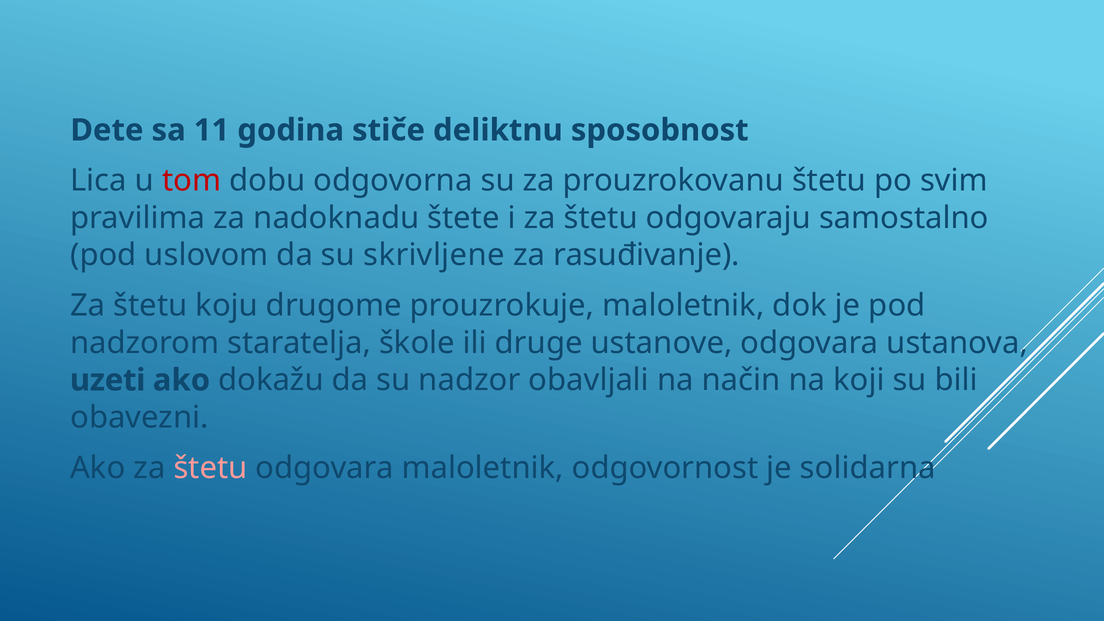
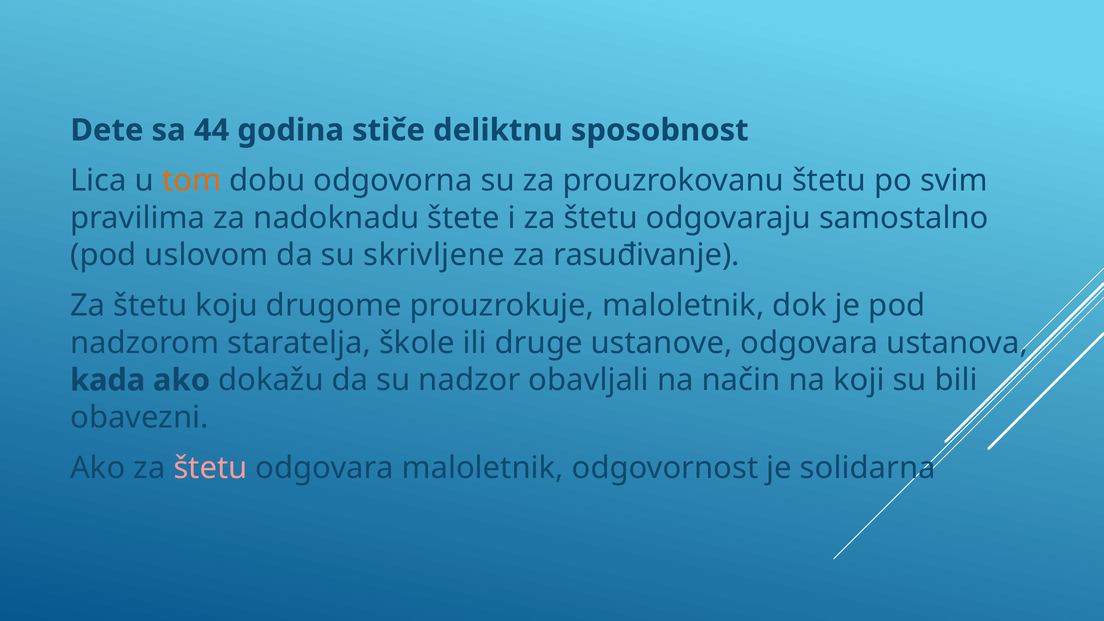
11: 11 -> 44
tom colour: red -> orange
uzeti: uzeti -> kada
